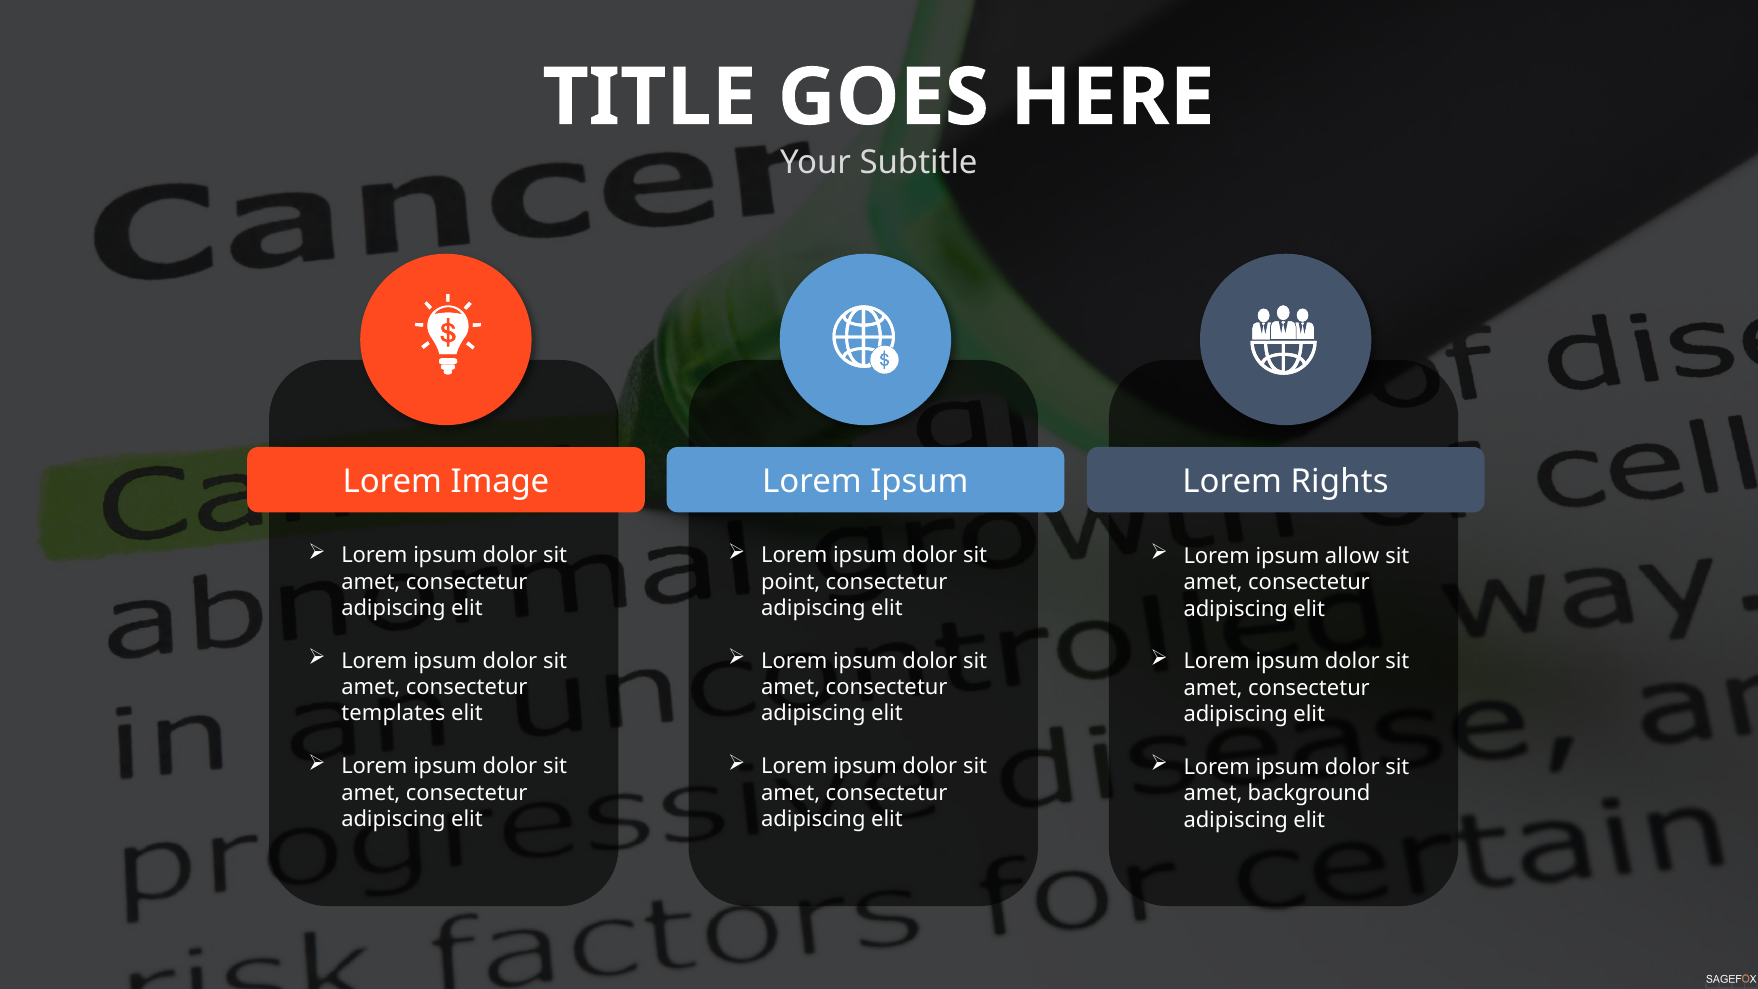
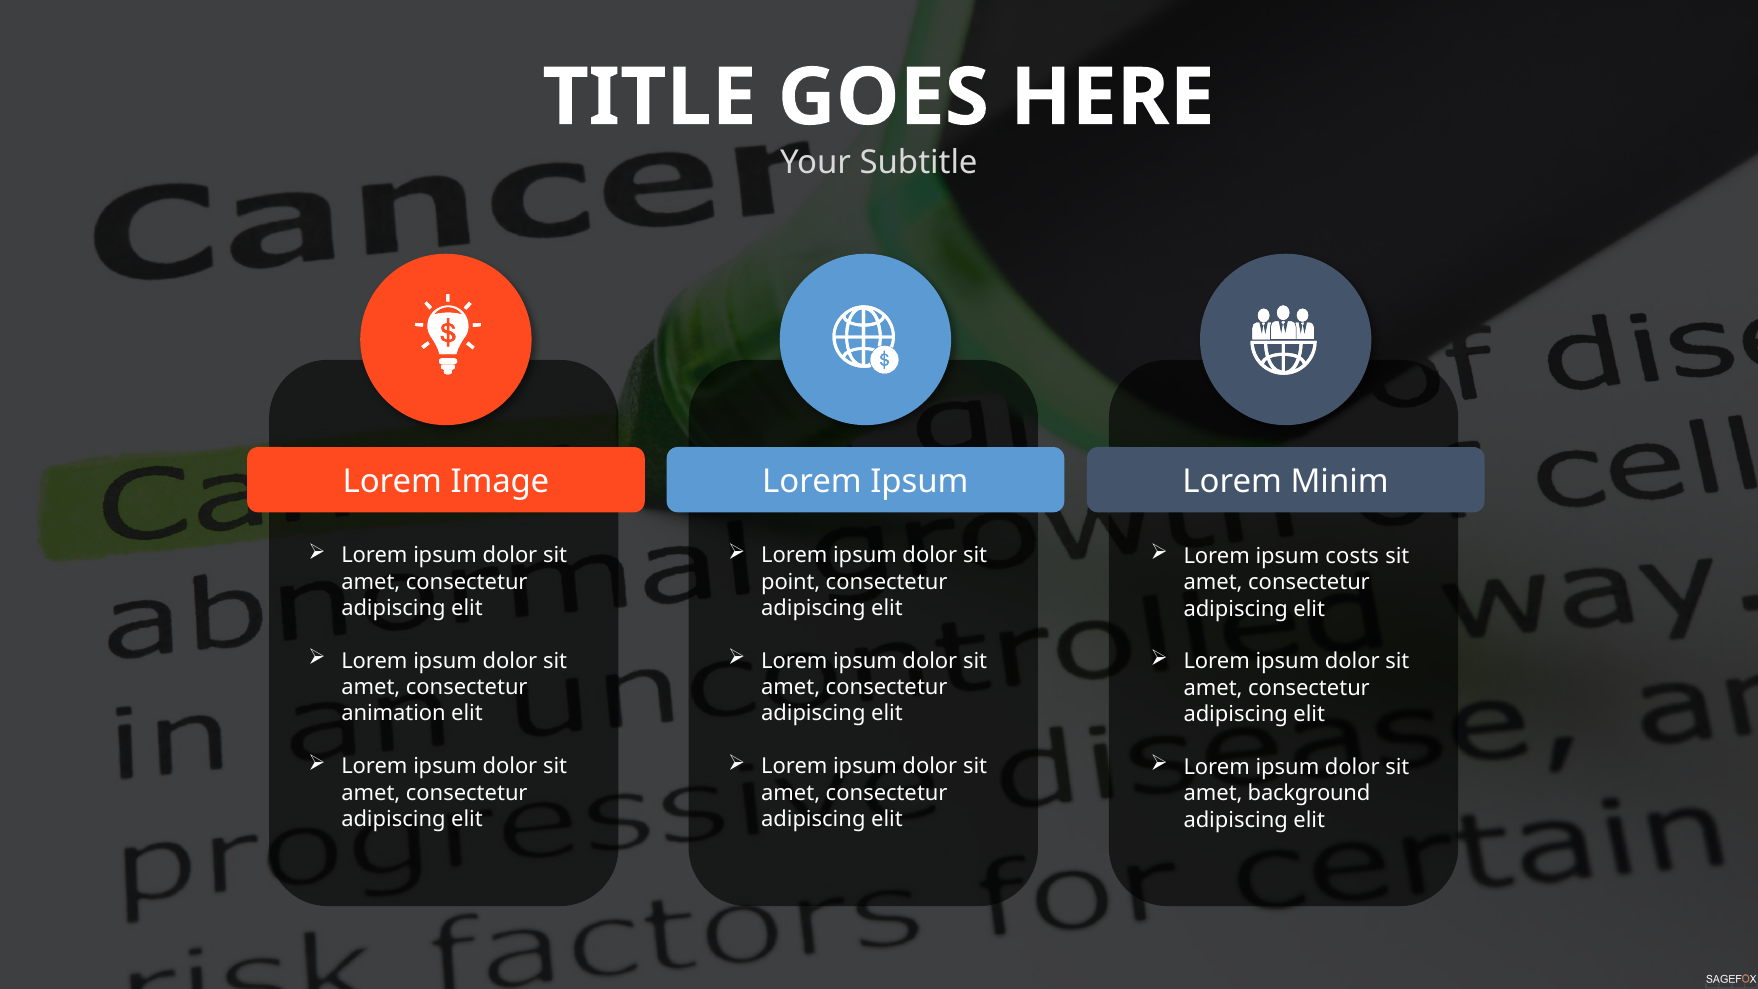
Rights: Rights -> Minim
allow: allow -> costs
templates: templates -> animation
